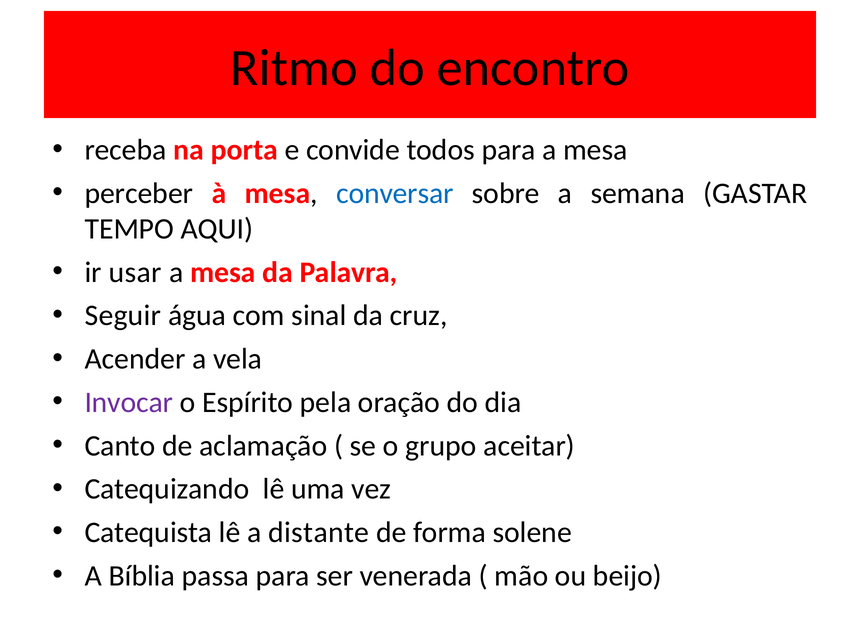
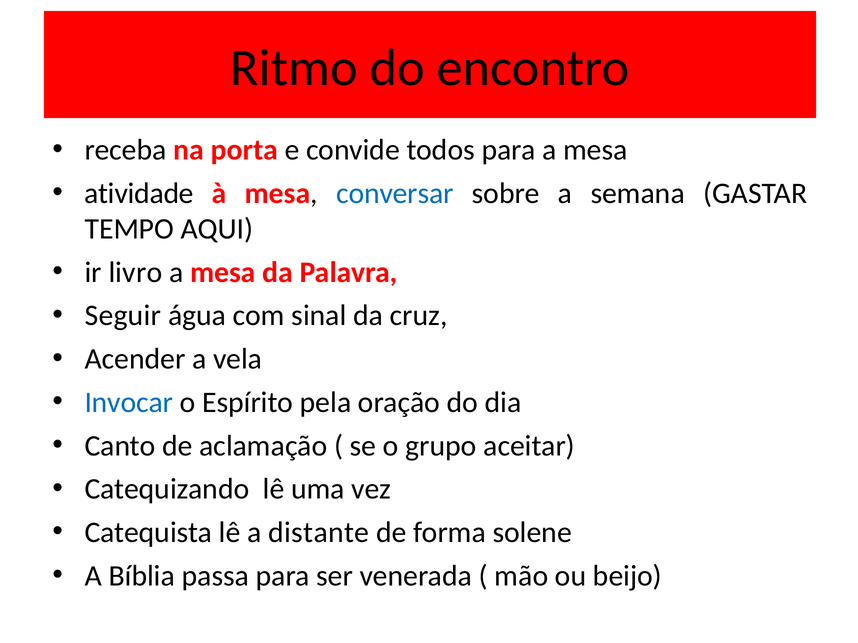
perceber: perceber -> atividade
usar: usar -> livro
Invocar colour: purple -> blue
